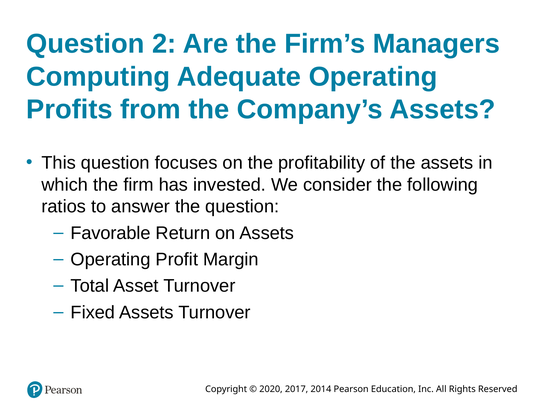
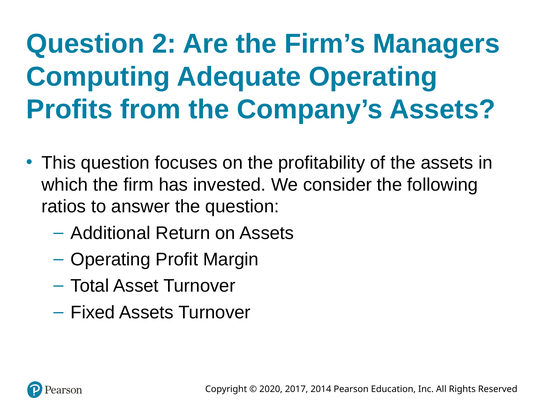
Favorable: Favorable -> Additional
